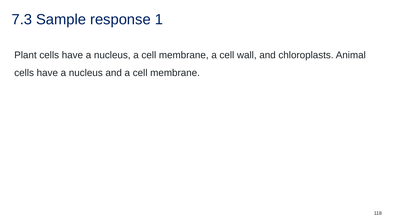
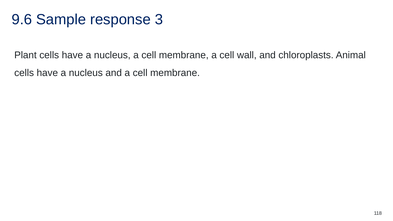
7.3: 7.3 -> 9.6
1: 1 -> 3
